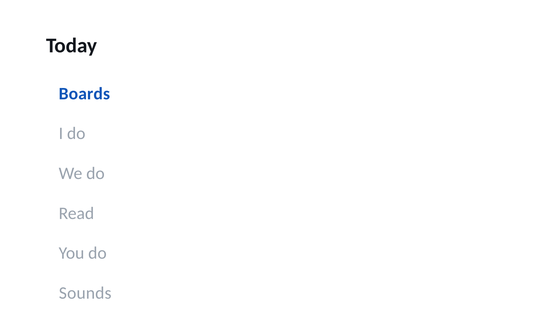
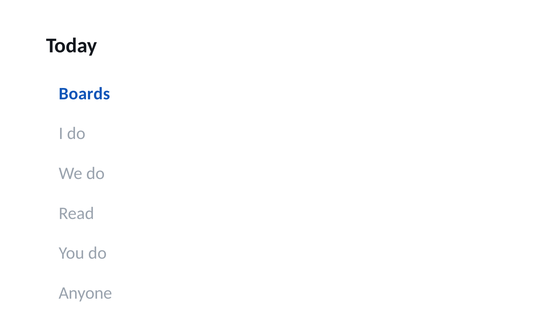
Sounds: Sounds -> Anyone
